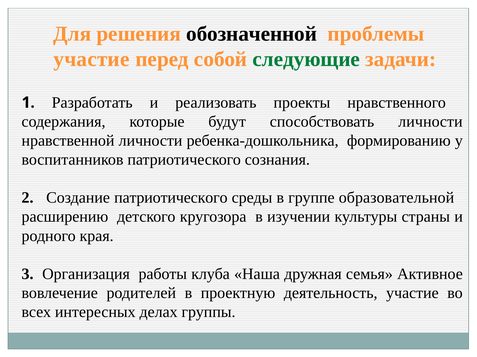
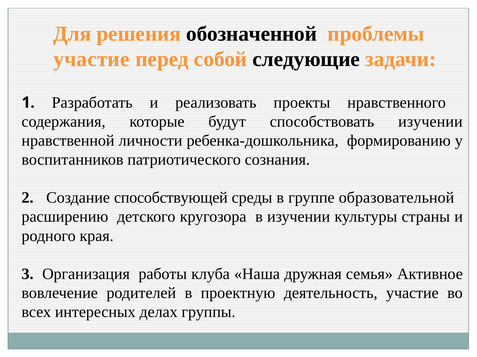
следующие colour: green -> black
способствовать личности: личности -> изучении
Создание патриотического: патриотического -> способствующей
